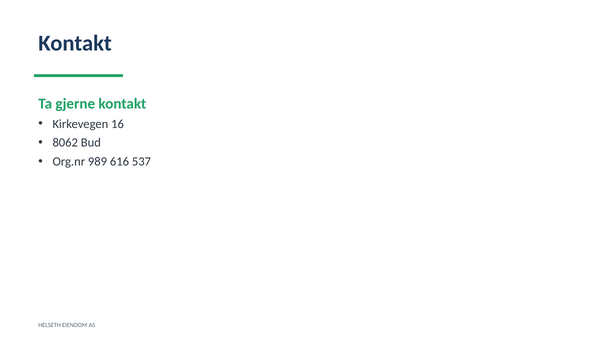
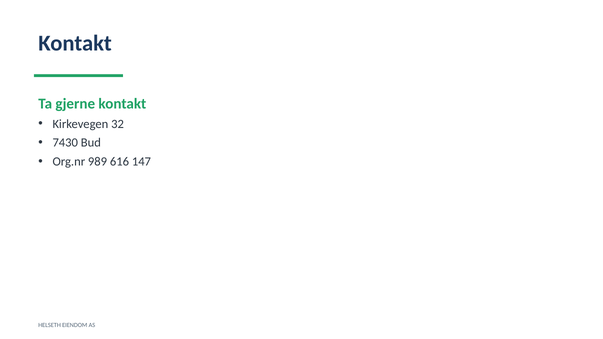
16: 16 -> 32
8062: 8062 -> 7430
537: 537 -> 147
